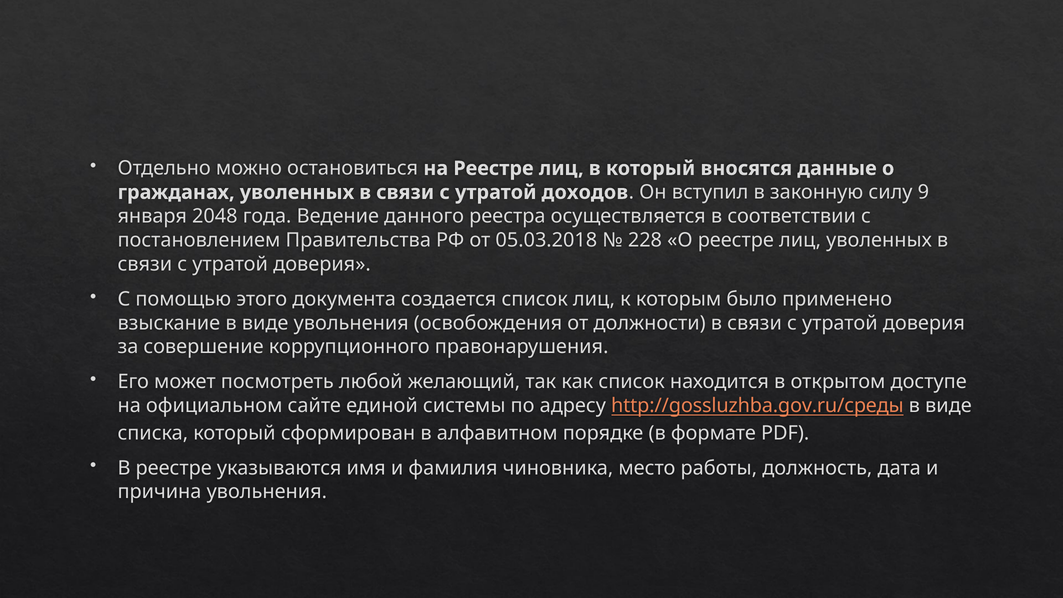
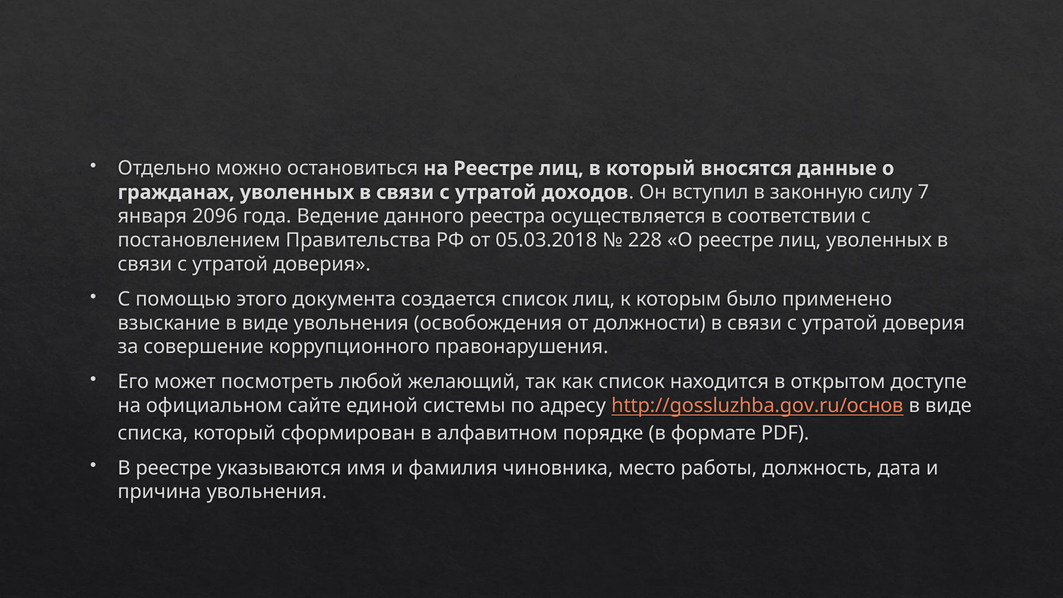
9: 9 -> 7
2048: 2048 -> 2096
http://gossluzhba.gov.ru/среды: http://gossluzhba.gov.ru/среды -> http://gossluzhba.gov.ru/основ
